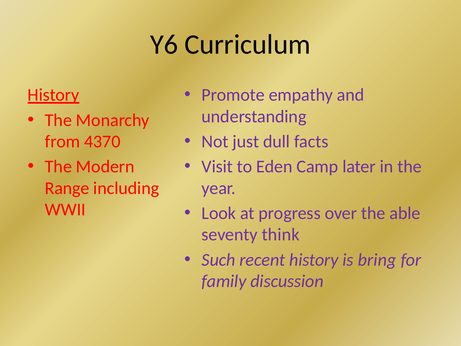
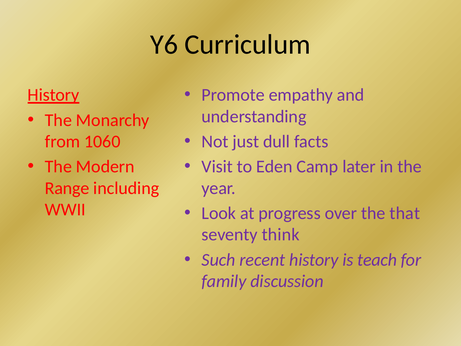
4370: 4370 -> 1060
able: able -> that
bring: bring -> teach
